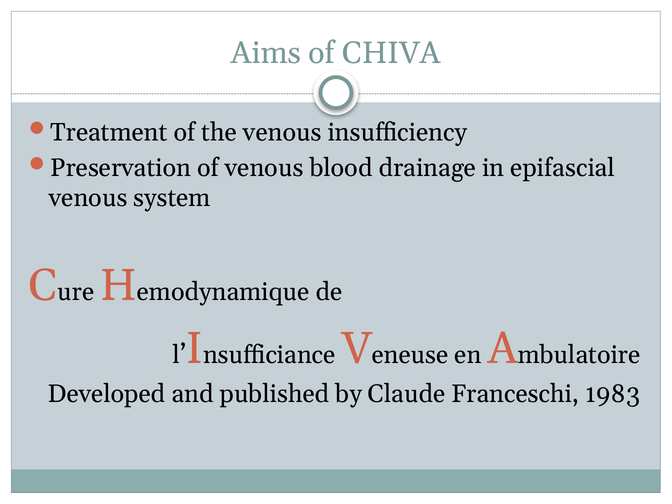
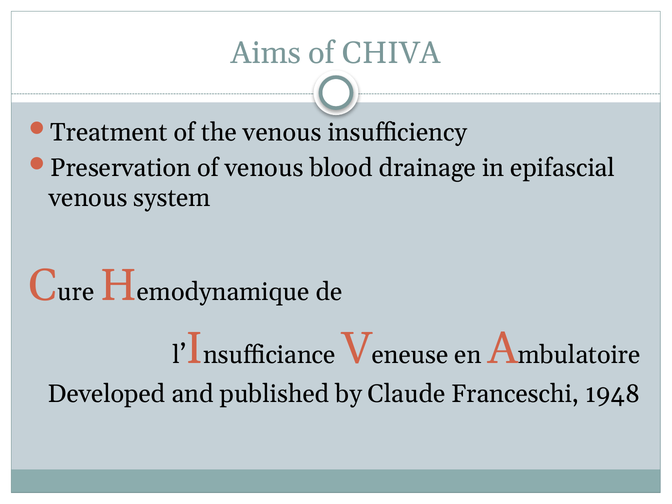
1983: 1983 -> 1948
